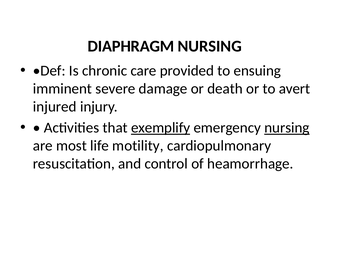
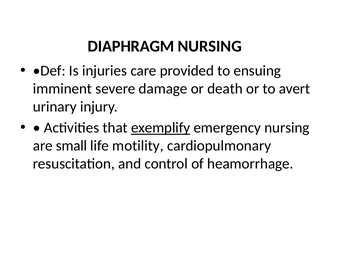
chronic: chronic -> injuries
injured: injured -> urinary
nursing at (287, 128) underline: present -> none
most: most -> small
